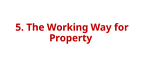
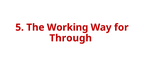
Property: Property -> Through
